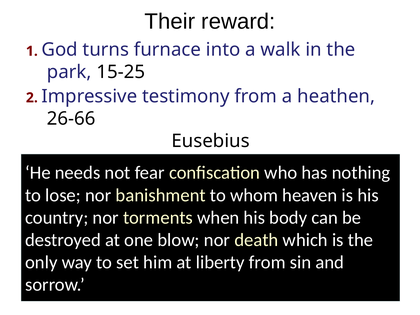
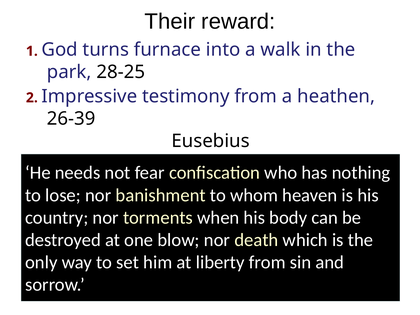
15-25: 15-25 -> 28-25
26-66: 26-66 -> 26-39
